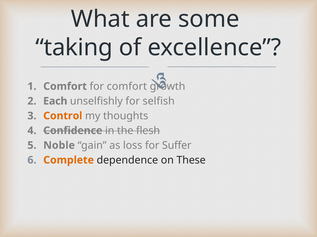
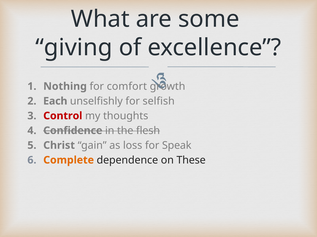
taking: taking -> giving
Comfort at (65, 87): Comfort -> Nothing
Control colour: orange -> red
Noble: Noble -> Christ
Suffer: Suffer -> Speak
